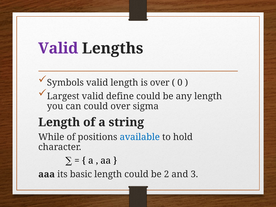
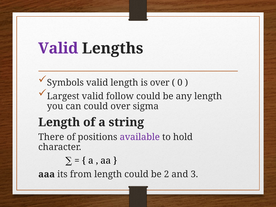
define: define -> follow
While: While -> There
available colour: blue -> purple
basic: basic -> from
